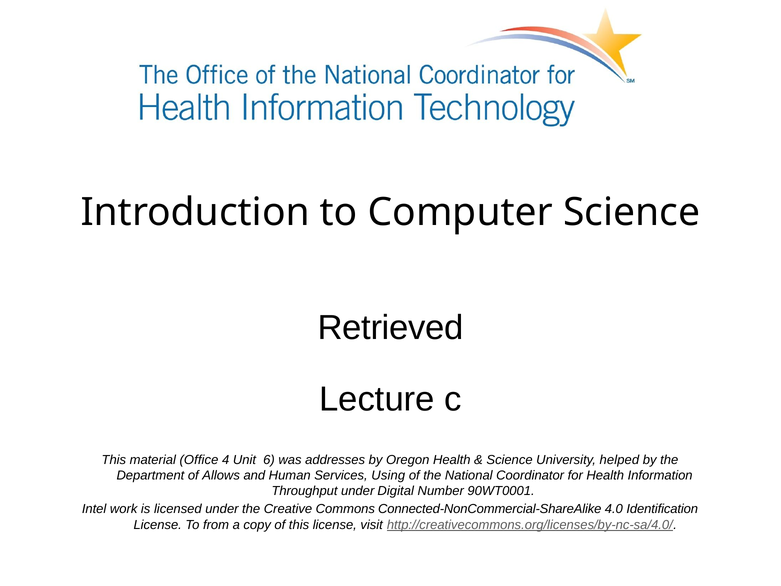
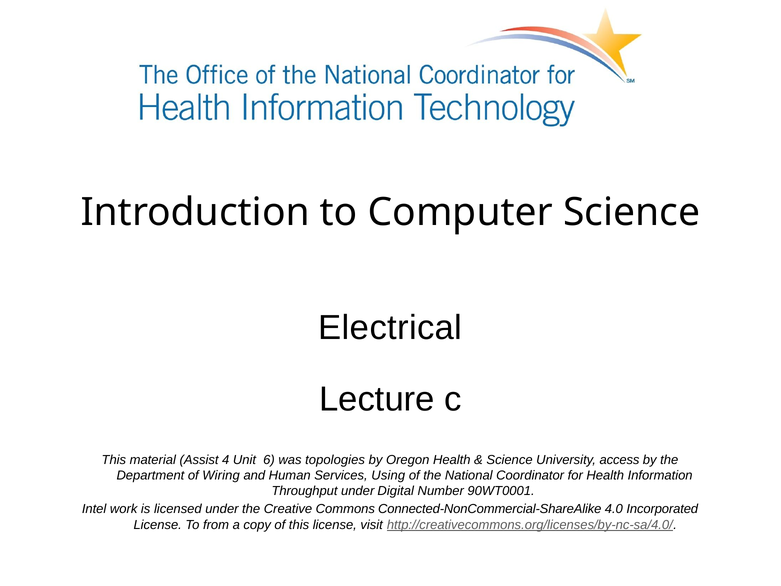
Retrieved: Retrieved -> Electrical
Office: Office -> Assist
addresses: addresses -> topologies
helped: helped -> access
Allows: Allows -> Wiring
Identification: Identification -> Incorporated
